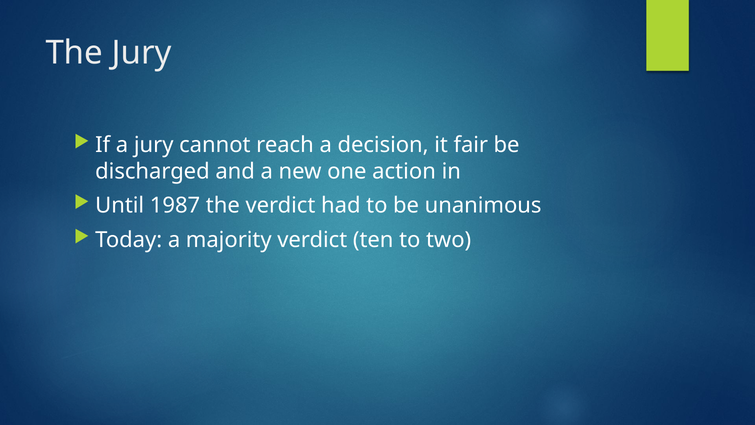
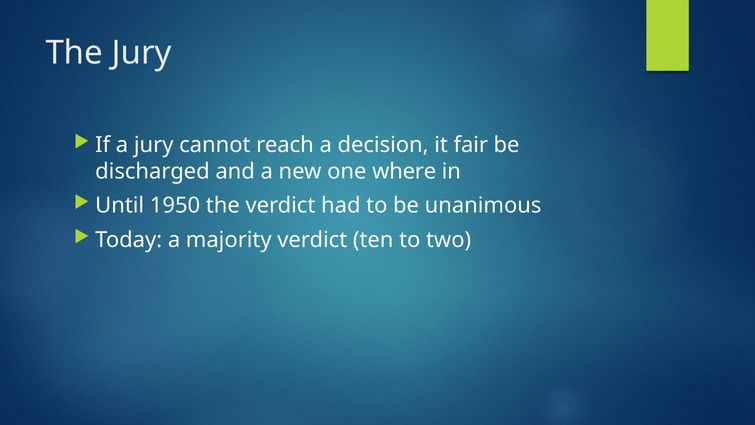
action: action -> where
1987: 1987 -> 1950
